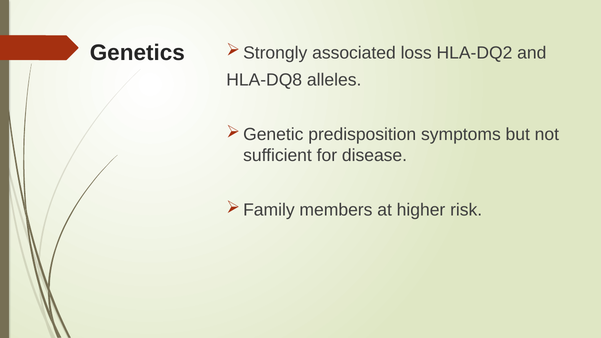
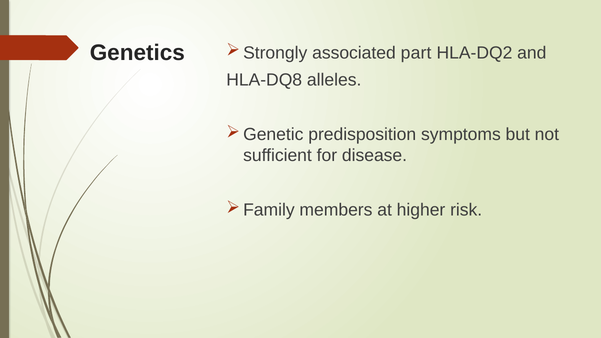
loss: loss -> part
